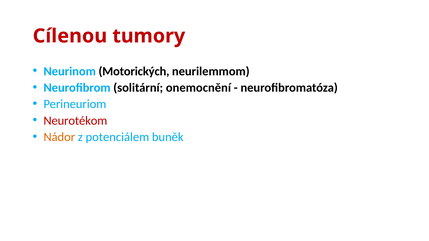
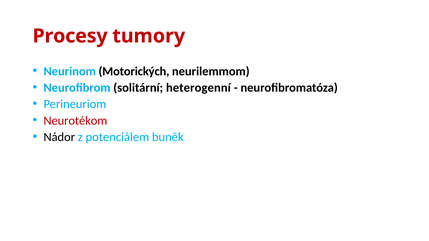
Cílenou: Cílenou -> Procesy
onemocnění: onemocnění -> heterogenní
Nádor colour: orange -> black
